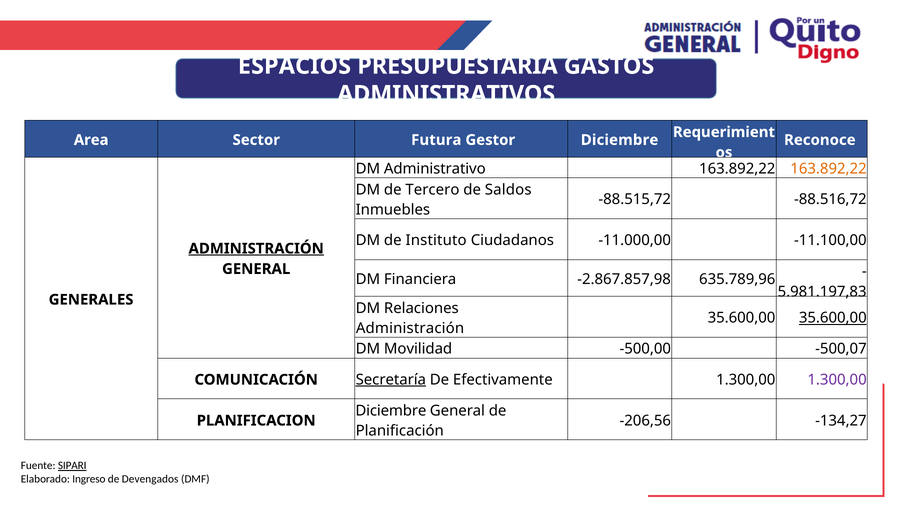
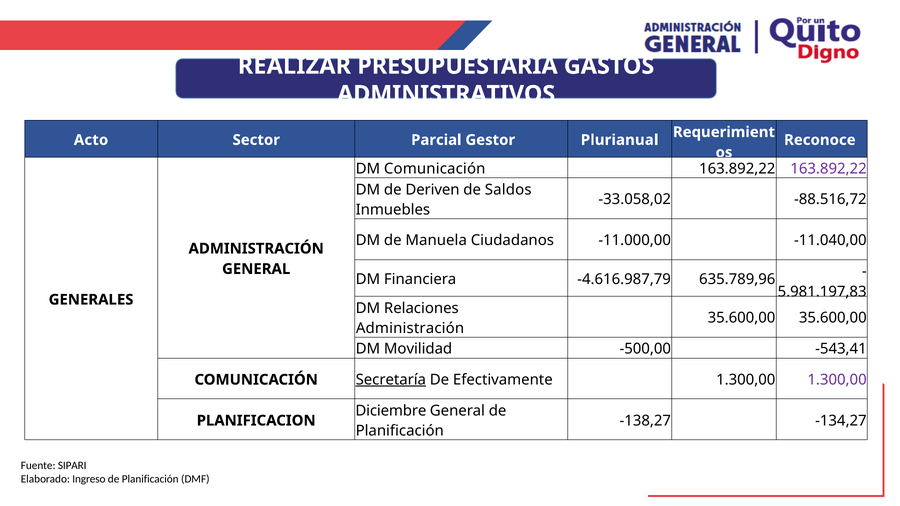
ESPACIOS: ESPACIOS -> REALIZAR
Area: Area -> Acto
Futura: Futura -> Parcial
Gestor Diciembre: Diciembre -> Plurianual
DM Administrativo: Administrativo -> Comunicación
163.892,22 at (829, 169) colour: orange -> purple
Tercero: Tercero -> Deriven
-88.515,72: -88.515,72 -> -33.058,02
Instituto: Instituto -> Manuela
-11.100,00: -11.100,00 -> -11.040,00
ADMINISTRACIÓN at (256, 249) underline: present -> none
-2.867.857,98: -2.867.857,98 -> -4.616.987,79
35.600,00 at (833, 318) underline: present -> none
-500,07: -500,07 -> -543,41
-206,56: -206,56 -> -138,27
SIPARI underline: present -> none
Devengados at (150, 479): Devengados -> Planificación
